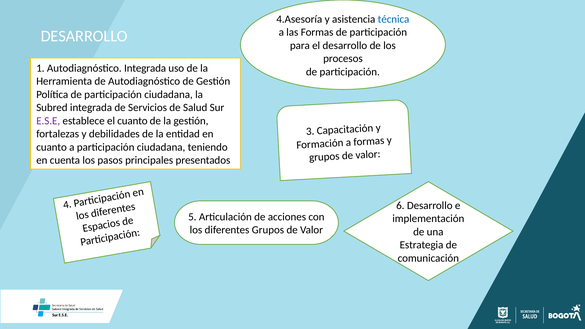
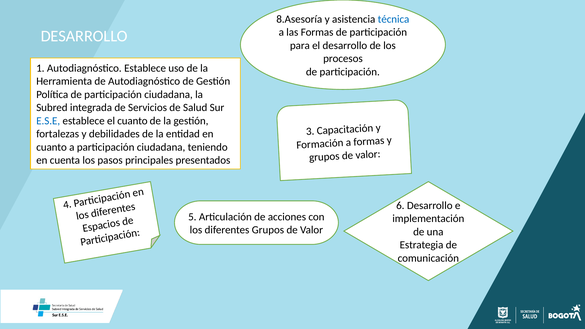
4.Asesoría: 4.Asesoría -> 8.Asesoría
Autodiagnóstico Integrada: Integrada -> Establece
E.S.E colour: purple -> blue
